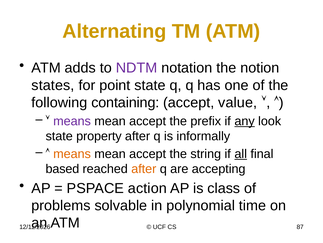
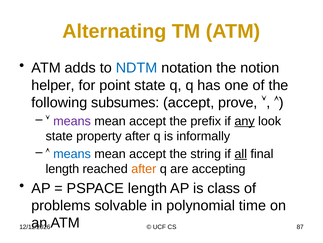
NDTM colour: purple -> blue
states: states -> helper
containing: containing -> subsumes
value: value -> prove
means at (72, 153) colour: orange -> blue
based at (62, 169): based -> length
PSPACE action: action -> length
